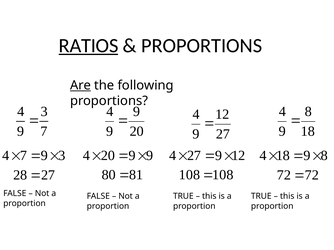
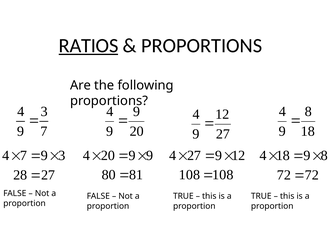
Are underline: present -> none
